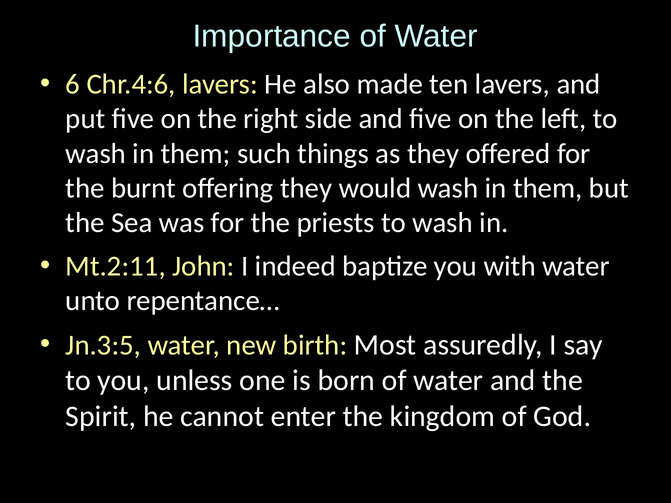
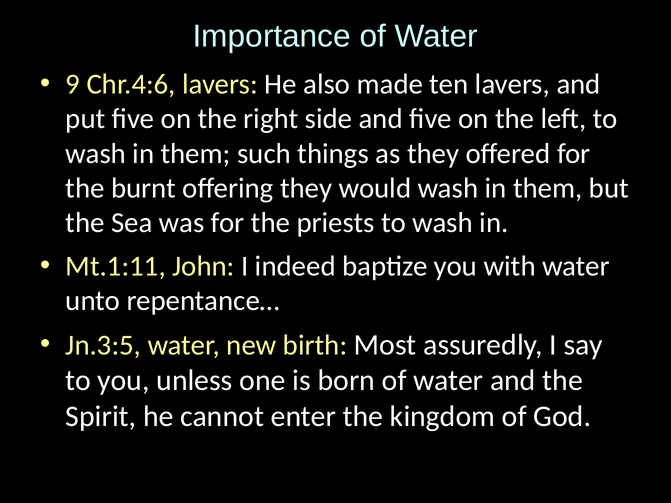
6: 6 -> 9
Mt.2:11: Mt.2:11 -> Mt.1:11
